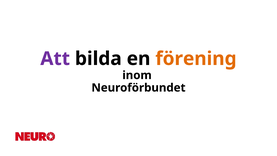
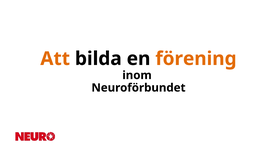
Att colour: purple -> orange
